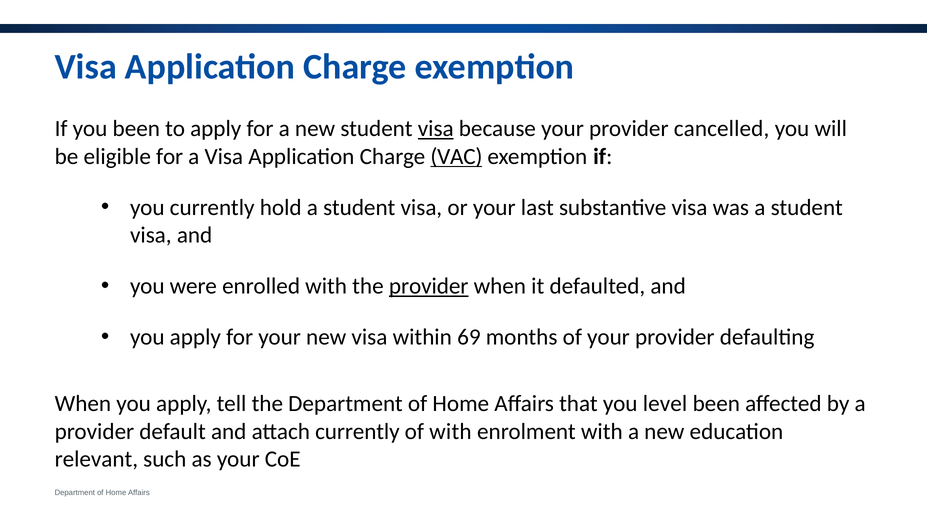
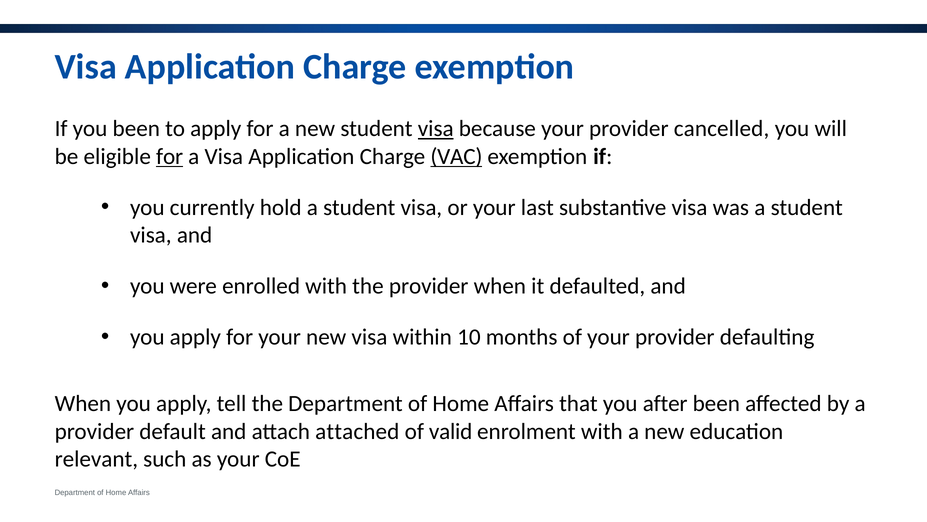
for at (170, 156) underline: none -> present
provider at (429, 286) underline: present -> none
69: 69 -> 10
level: level -> after
attach currently: currently -> attached
of with: with -> valid
